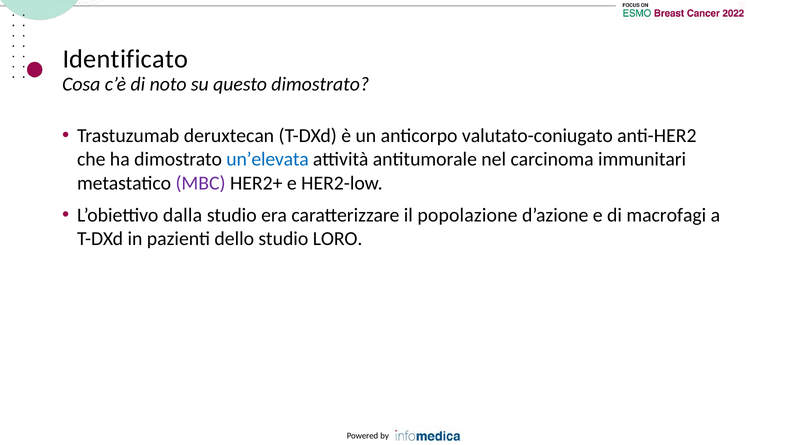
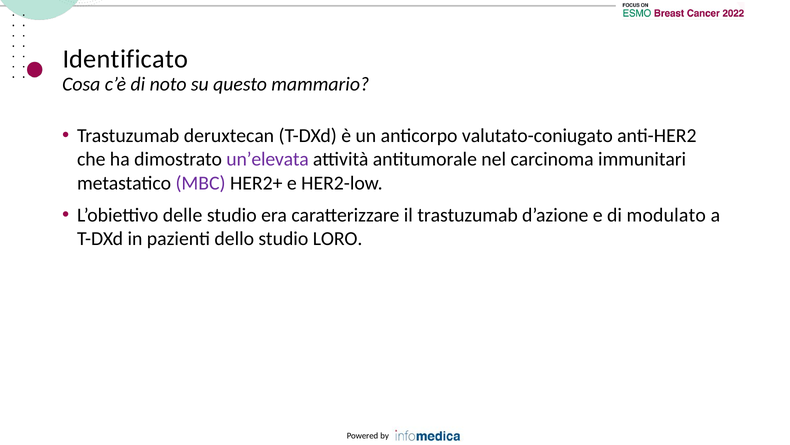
questo dimostrato: dimostrato -> mammario
un’elevata colour: blue -> purple
dalla: dalla -> delle
il popolazione: popolazione -> trastuzumab
macrofagi: macrofagi -> modulato
